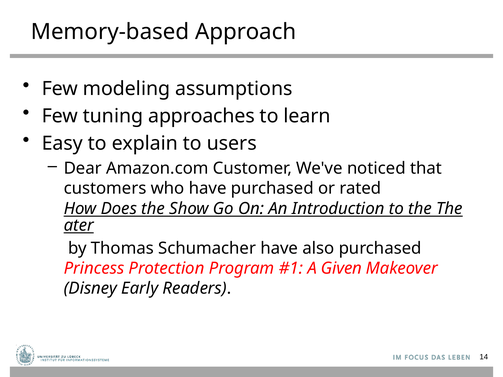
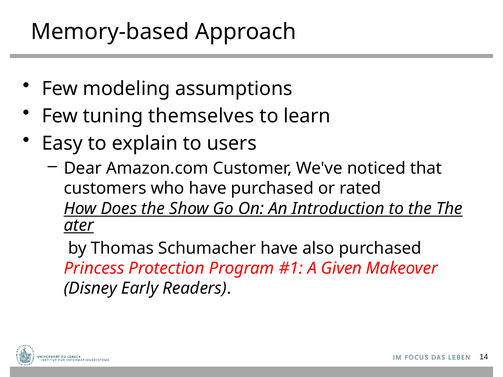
approaches: approaches -> themselves
